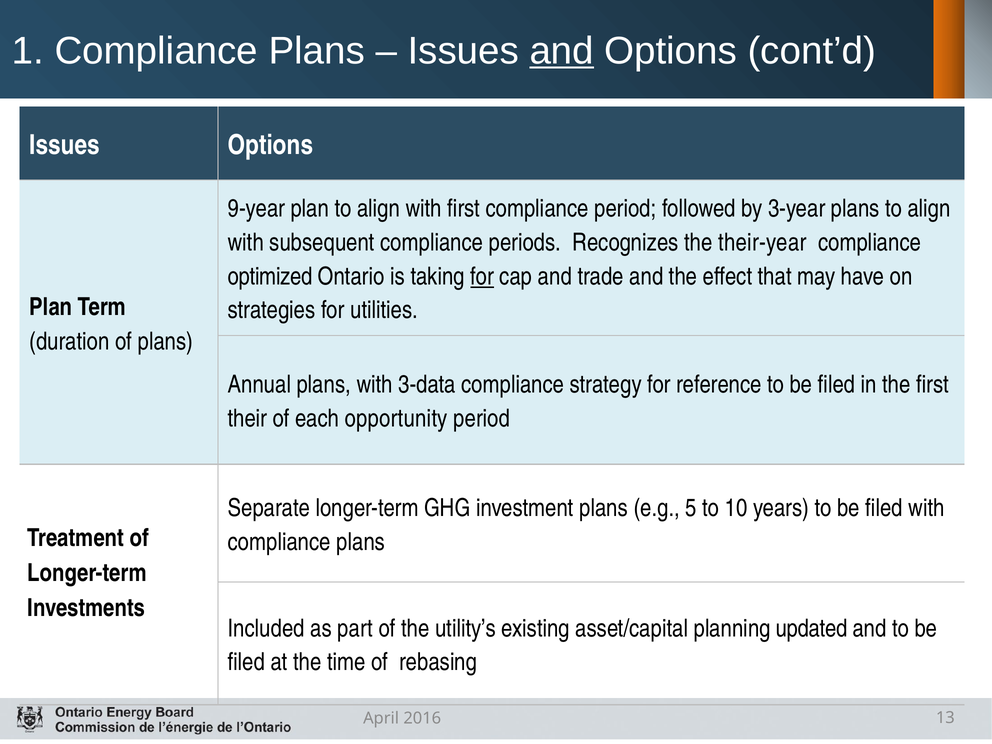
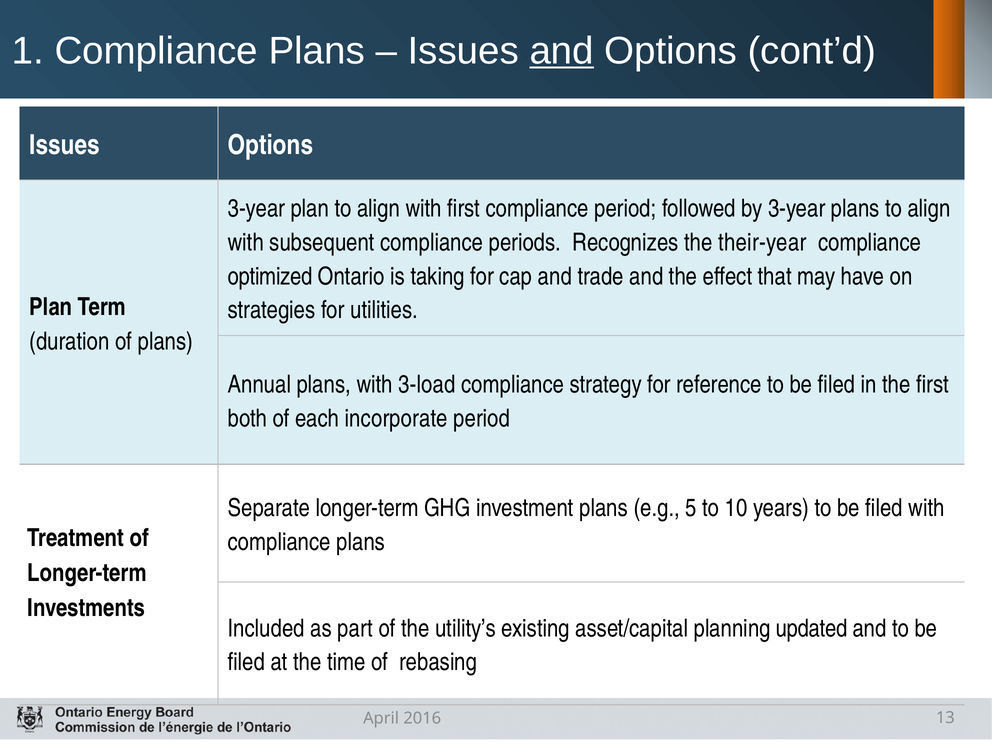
9-year at (256, 209): 9-year -> 3-year
for at (482, 276) underline: present -> none
3-data: 3-data -> 3-load
their: their -> both
opportunity: opportunity -> incorporate
